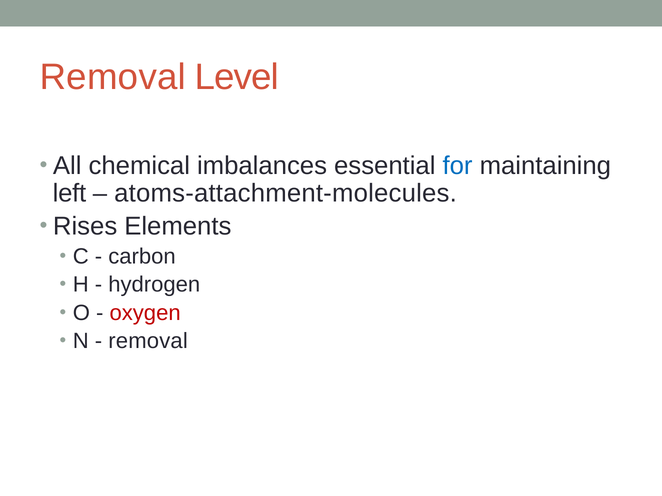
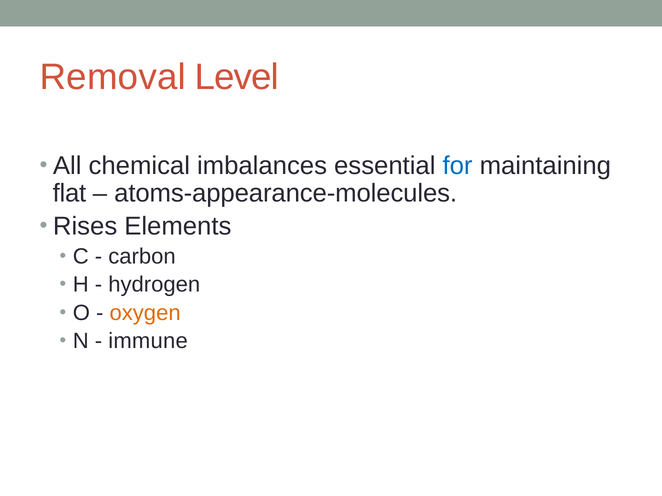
left: left -> flat
atoms-attachment-molecules: atoms-attachment-molecules -> atoms-appearance-molecules
oxygen colour: red -> orange
removal at (148, 341): removal -> immune
